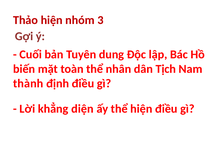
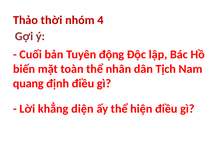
Thảo hiện: hiện -> thời
3: 3 -> 4
dung: dung -> động
thành: thành -> quang
